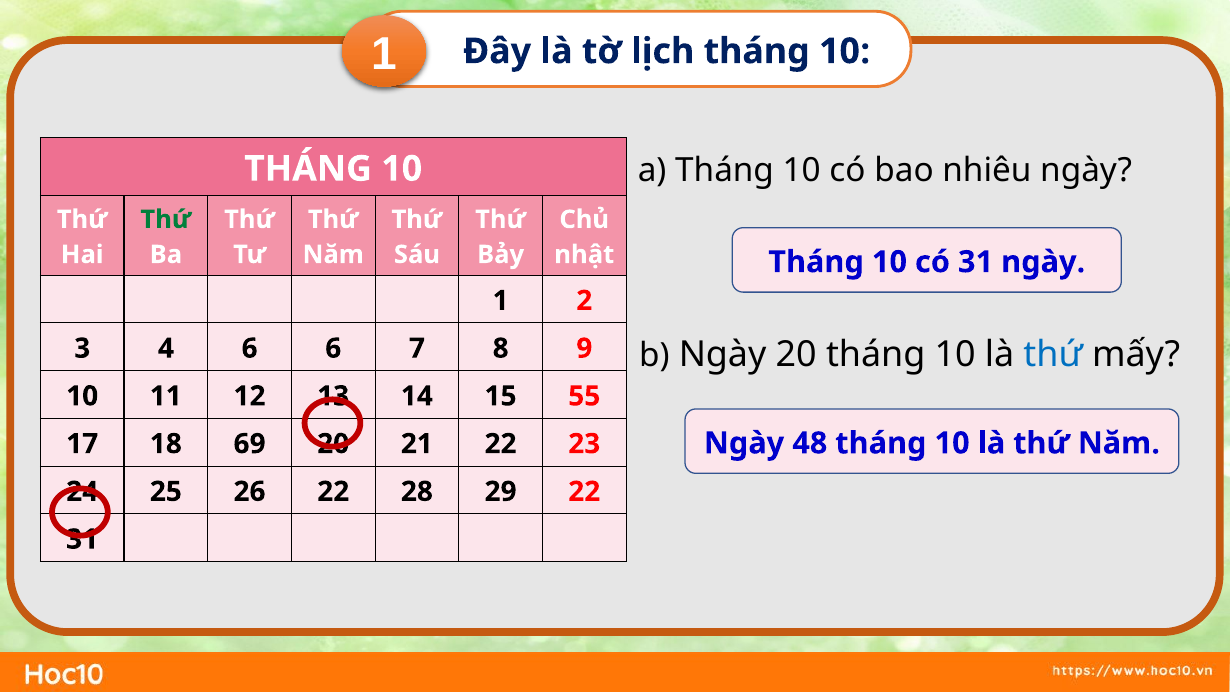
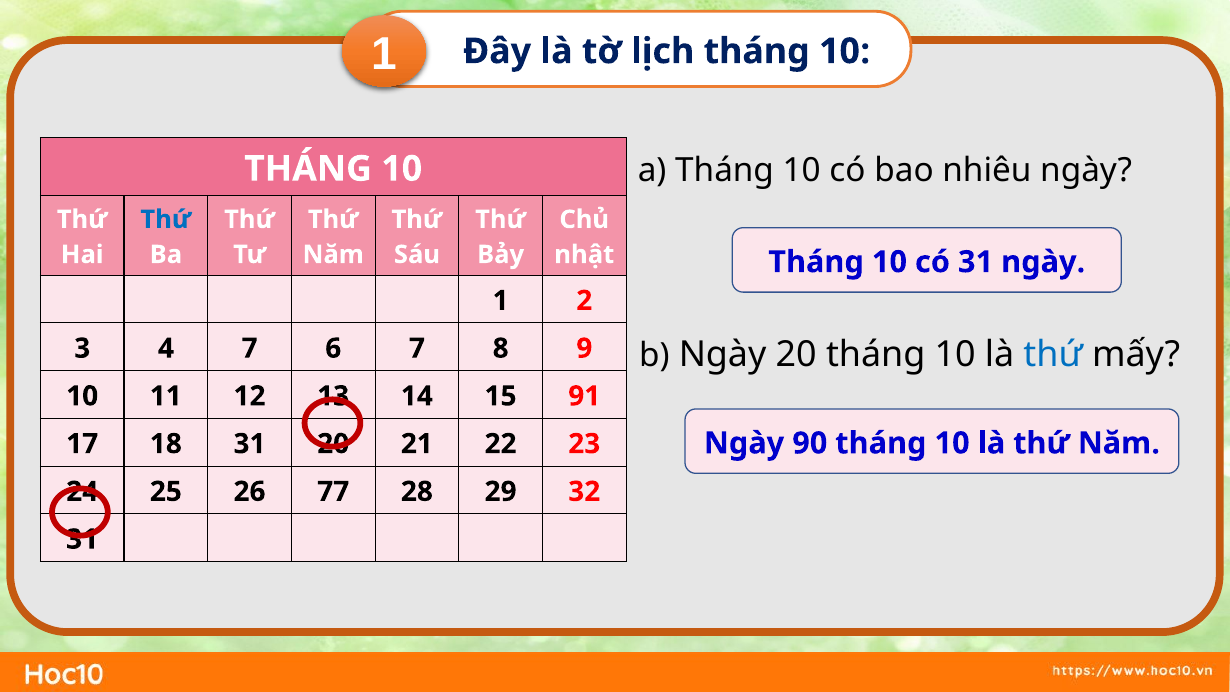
Thứ at (166, 219) colour: green -> blue
4 6: 6 -> 7
55: 55 -> 91
48: 48 -> 90
18 69: 69 -> 31
26 22: 22 -> 77
29 22: 22 -> 32
